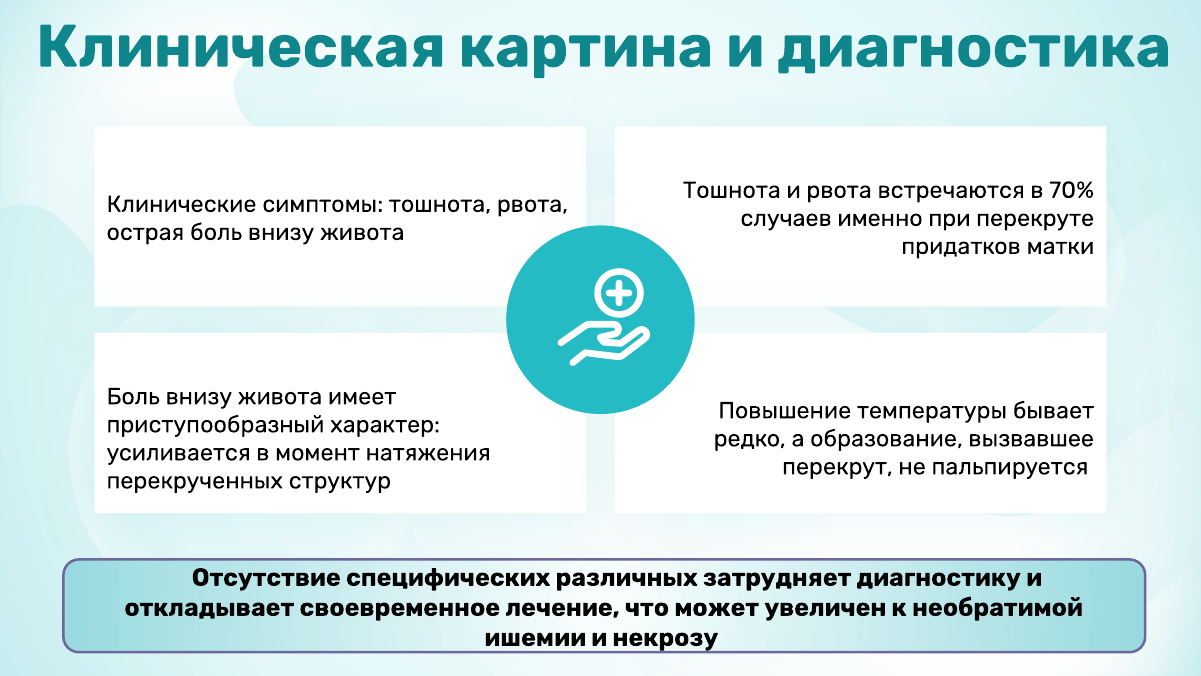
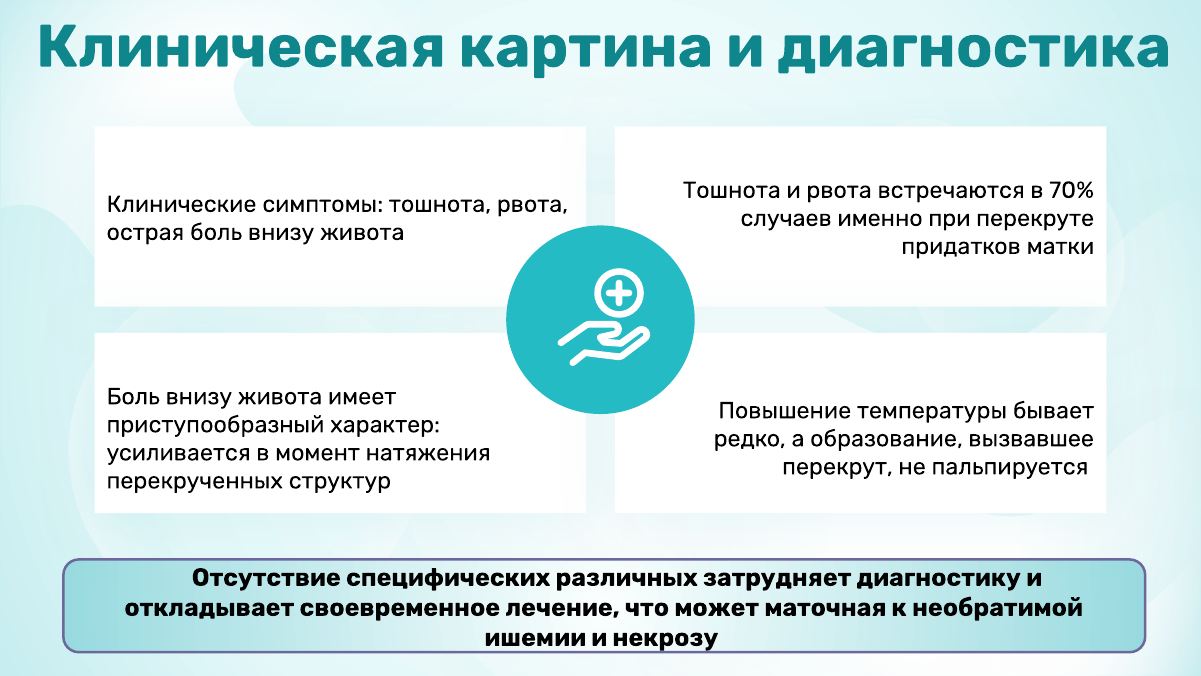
увеличен: увеличен -> маточная
